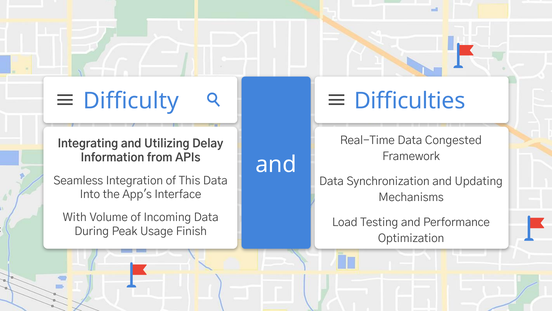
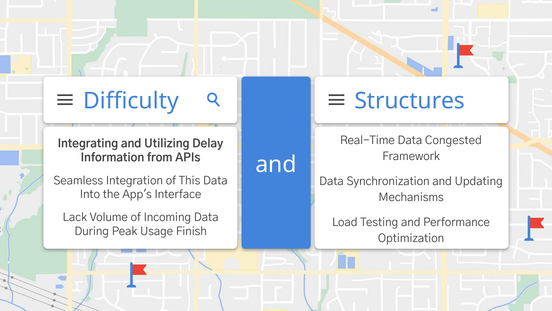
Difficulties: Difficulties -> Structures
With: With -> Lack
